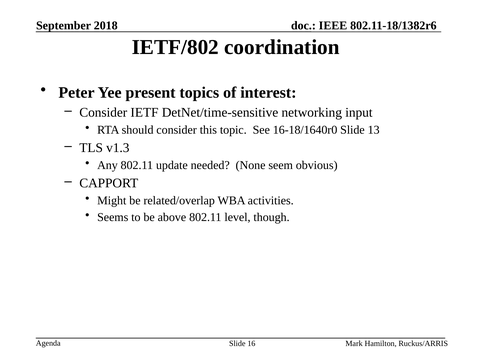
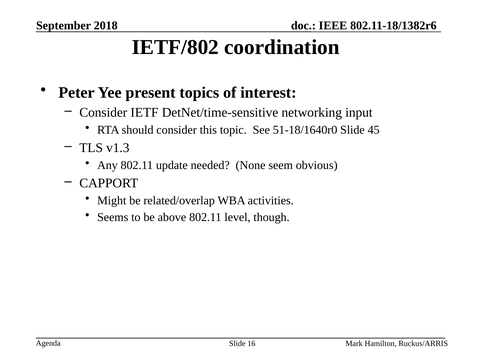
16-18/1640r0: 16-18/1640r0 -> 51-18/1640r0
13: 13 -> 45
